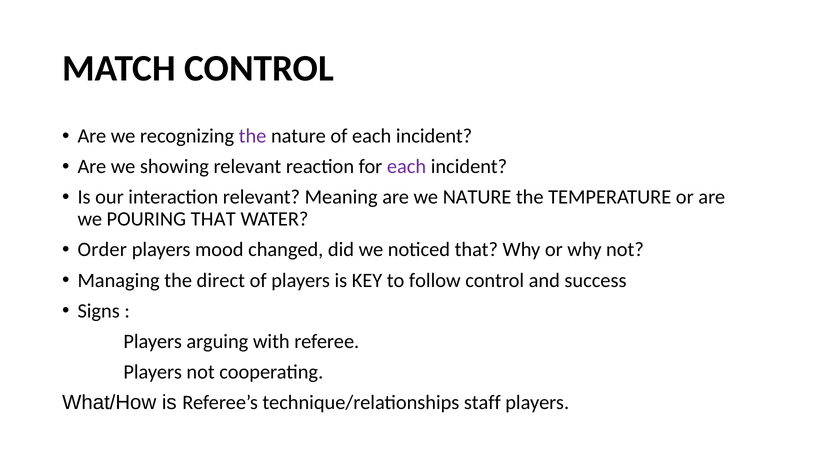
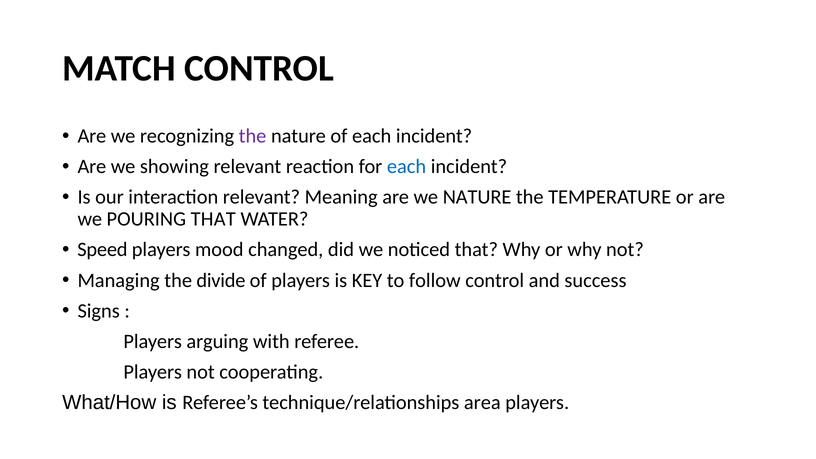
each at (407, 167) colour: purple -> blue
Order: Order -> Speed
direct: direct -> divide
staff: staff -> area
